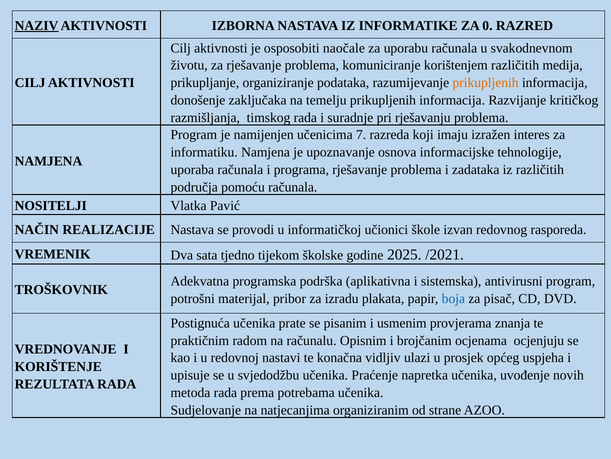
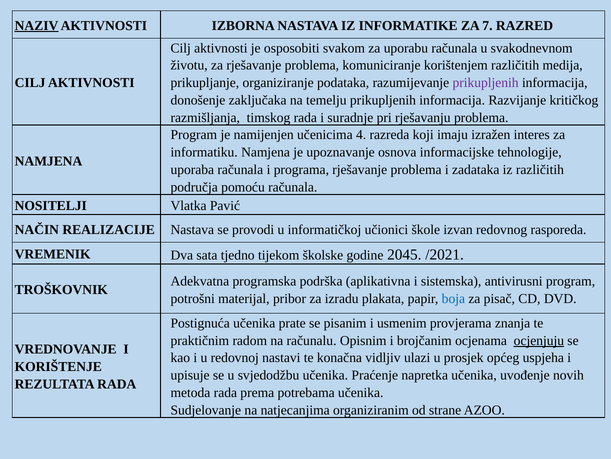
0: 0 -> 7
naočale: naočale -> svakom
prikupljenih at (486, 83) colour: orange -> purple
7: 7 -> 4
2025: 2025 -> 2045
ocjenjuju underline: none -> present
